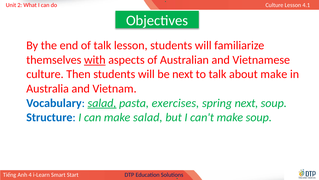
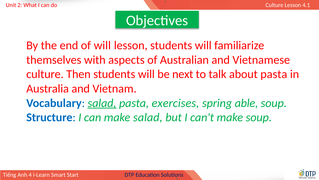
of talk: talk -> will
with underline: present -> none
about make: make -> pasta
spring next: next -> able
